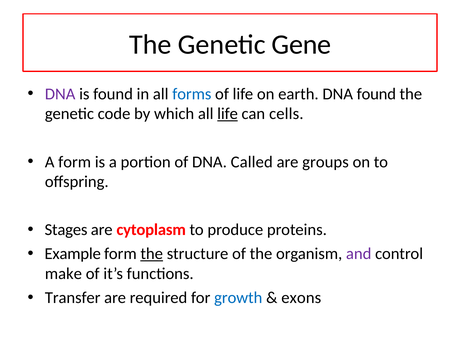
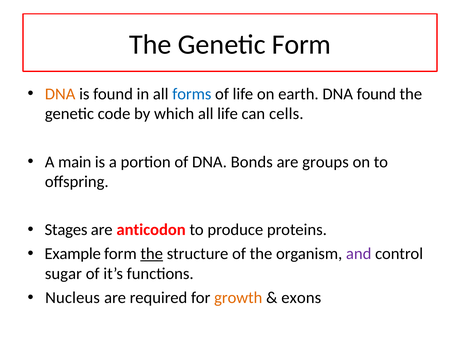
Genetic Gene: Gene -> Form
DNA at (60, 94) colour: purple -> orange
life at (228, 114) underline: present -> none
A form: form -> main
Called: Called -> Bonds
cytoplasm: cytoplasm -> anticodon
make: make -> sugar
Transfer: Transfer -> Nucleus
growth colour: blue -> orange
